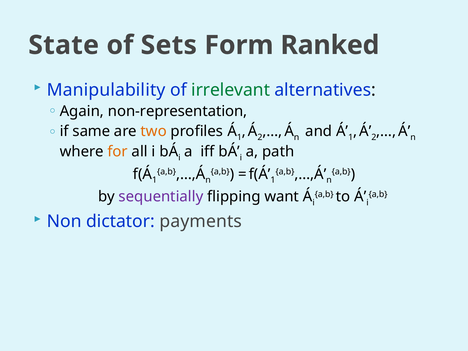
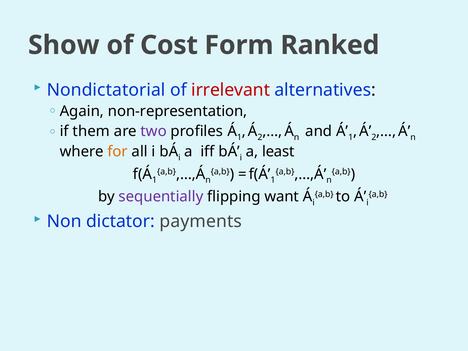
State: State -> Show
Sets: Sets -> Cost
Manipulability: Manipulability -> Nondictatorial
irrelevant colour: green -> red
same: same -> them
two colour: orange -> purple
path: path -> least
